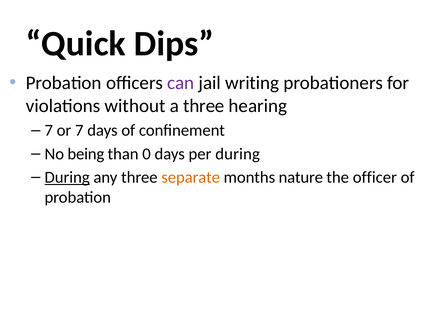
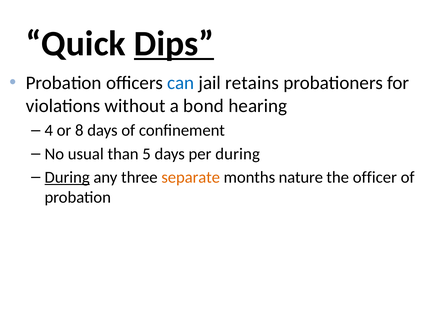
Dips underline: none -> present
can colour: purple -> blue
writing: writing -> retains
a three: three -> bond
7 at (49, 130): 7 -> 4
or 7: 7 -> 8
being: being -> usual
0: 0 -> 5
